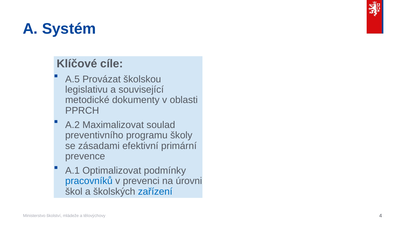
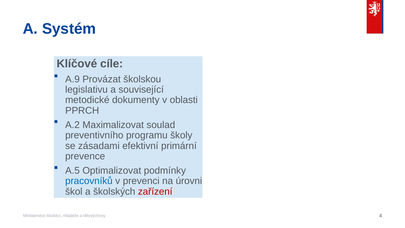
A.5: A.5 -> A.9
A.1: A.1 -> A.5
zařízení colour: blue -> red
